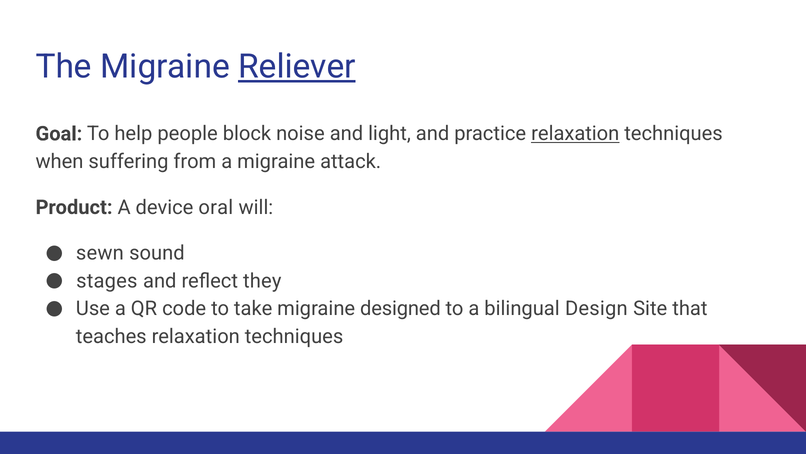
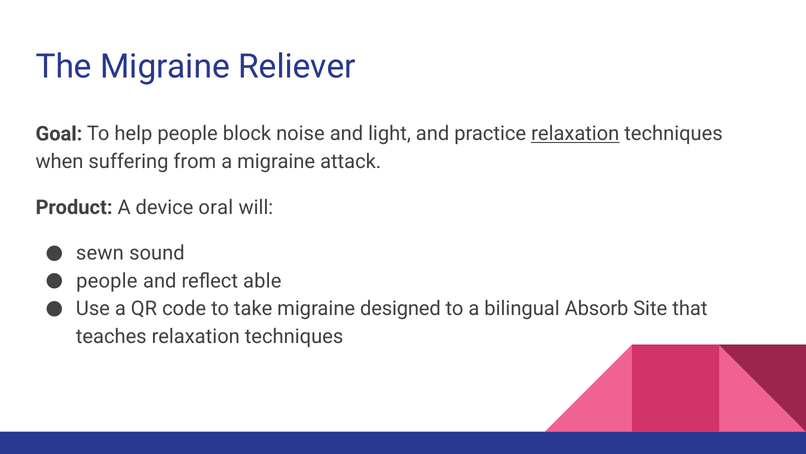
Reliever underline: present -> none
stages at (107, 281): stages -> people
they: they -> able
Design: Design -> Absorb
